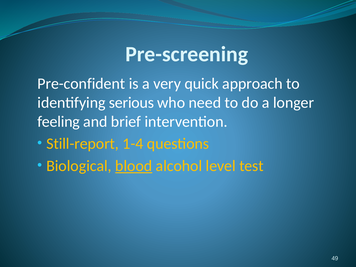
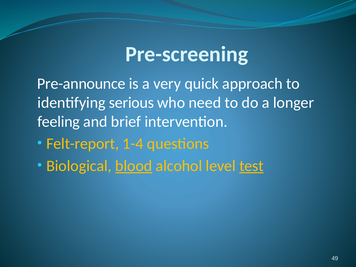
Pre-confident: Pre-confident -> Pre-announce
Still-report: Still-report -> Felt-report
test underline: none -> present
